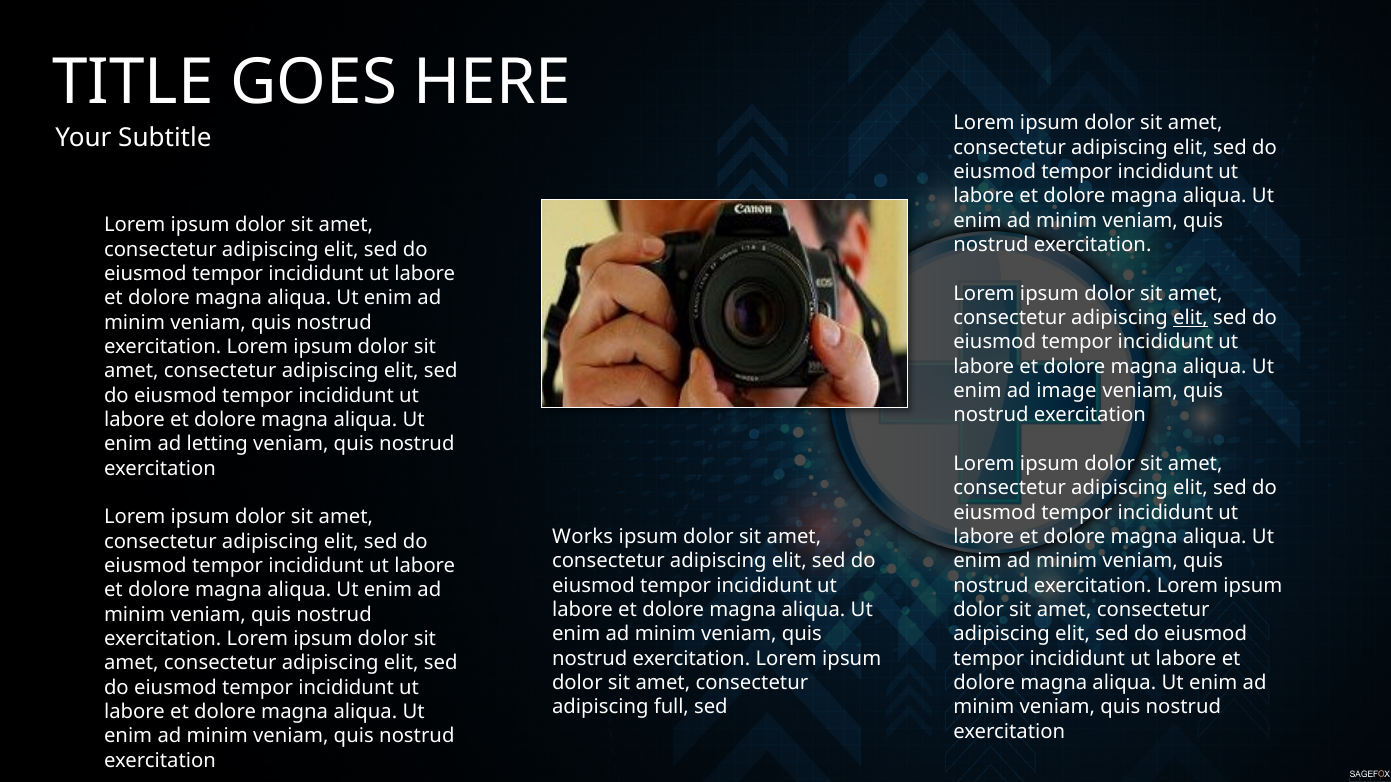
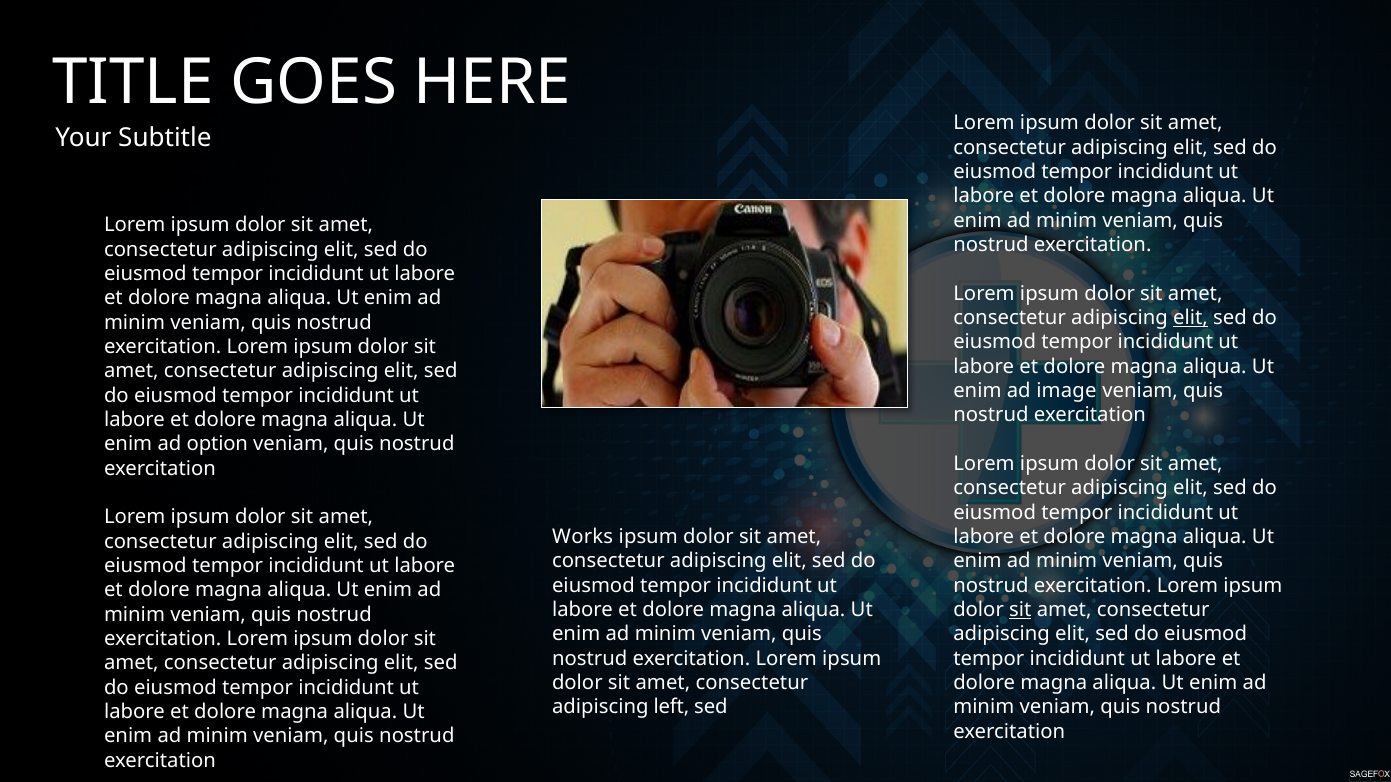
letting: letting -> option
sit at (1020, 610) underline: none -> present
full: full -> left
